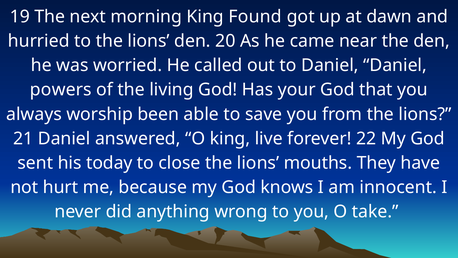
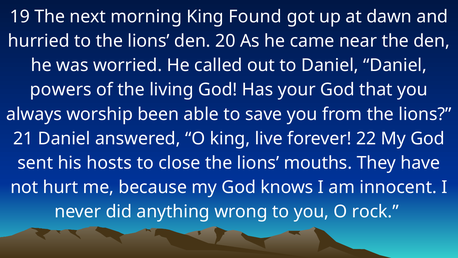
today: today -> hosts
take: take -> rock
